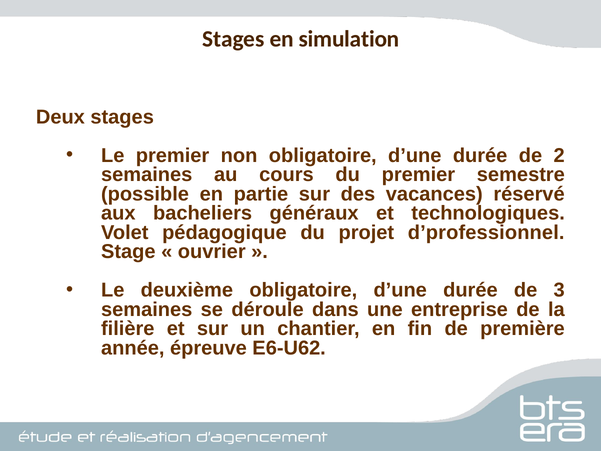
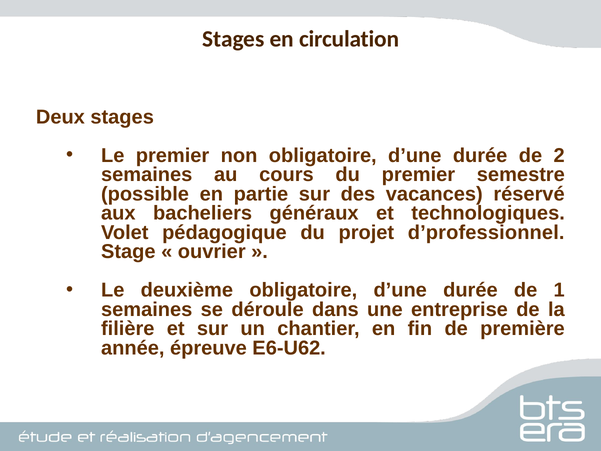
simulation: simulation -> circulation
3: 3 -> 1
